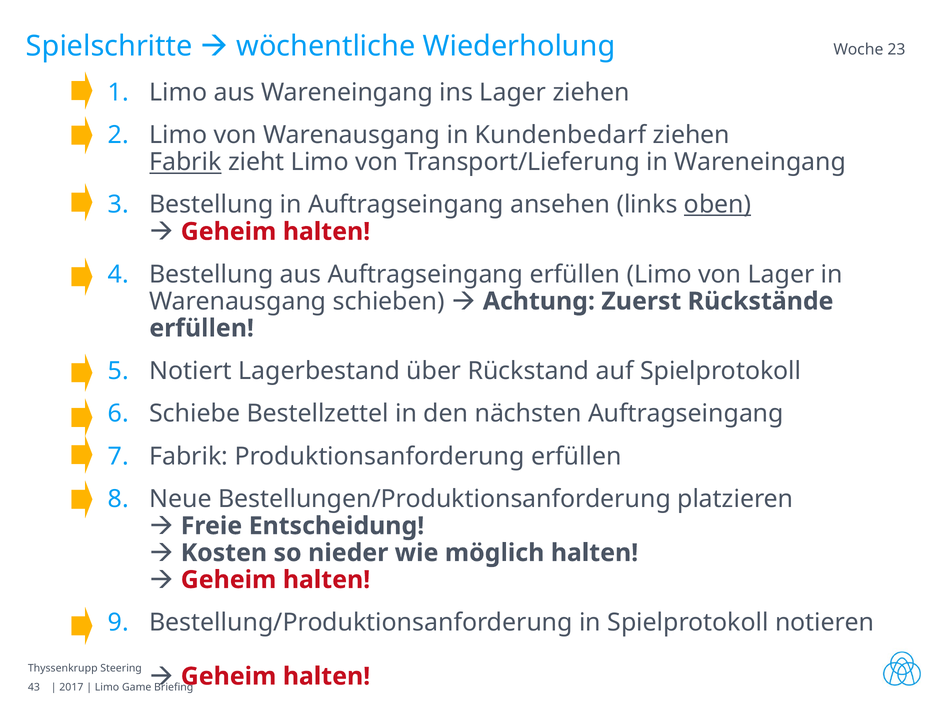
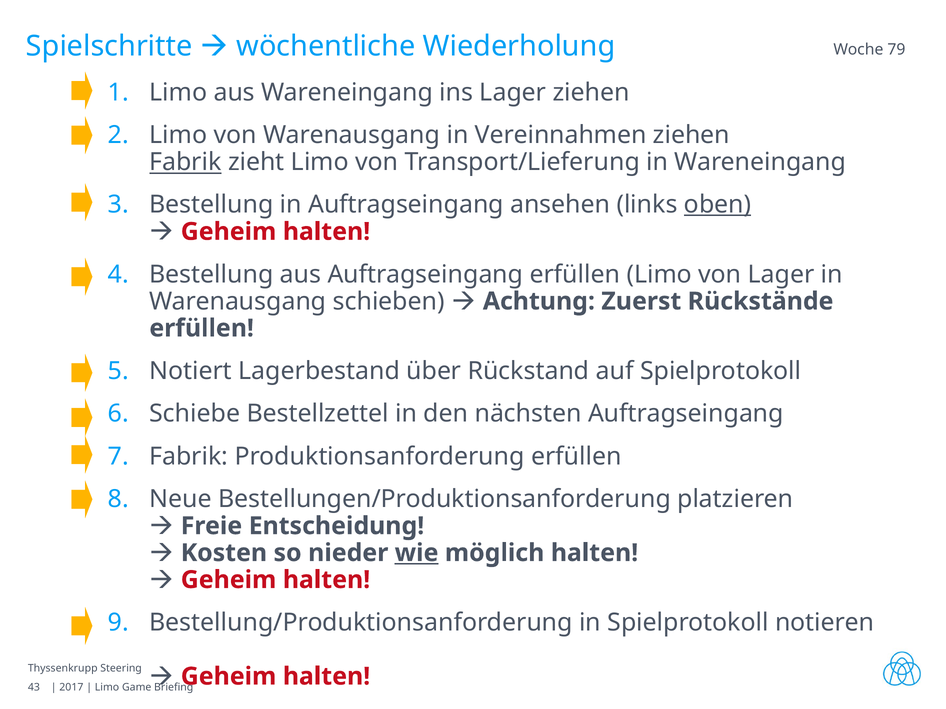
23: 23 -> 79
Kundenbedarf: Kundenbedarf -> Vereinnahmen
wie underline: none -> present
